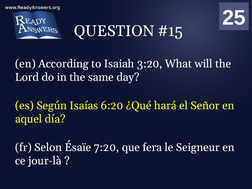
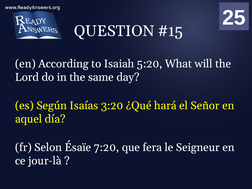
3:20: 3:20 -> 5:20
6:20: 6:20 -> 3:20
